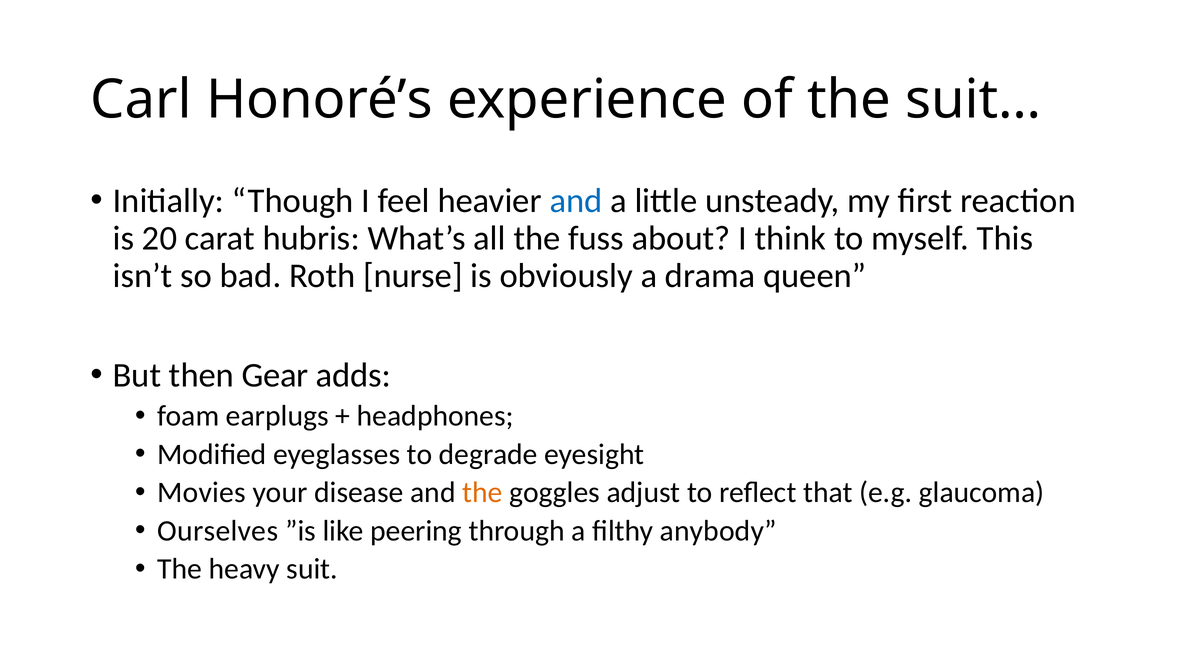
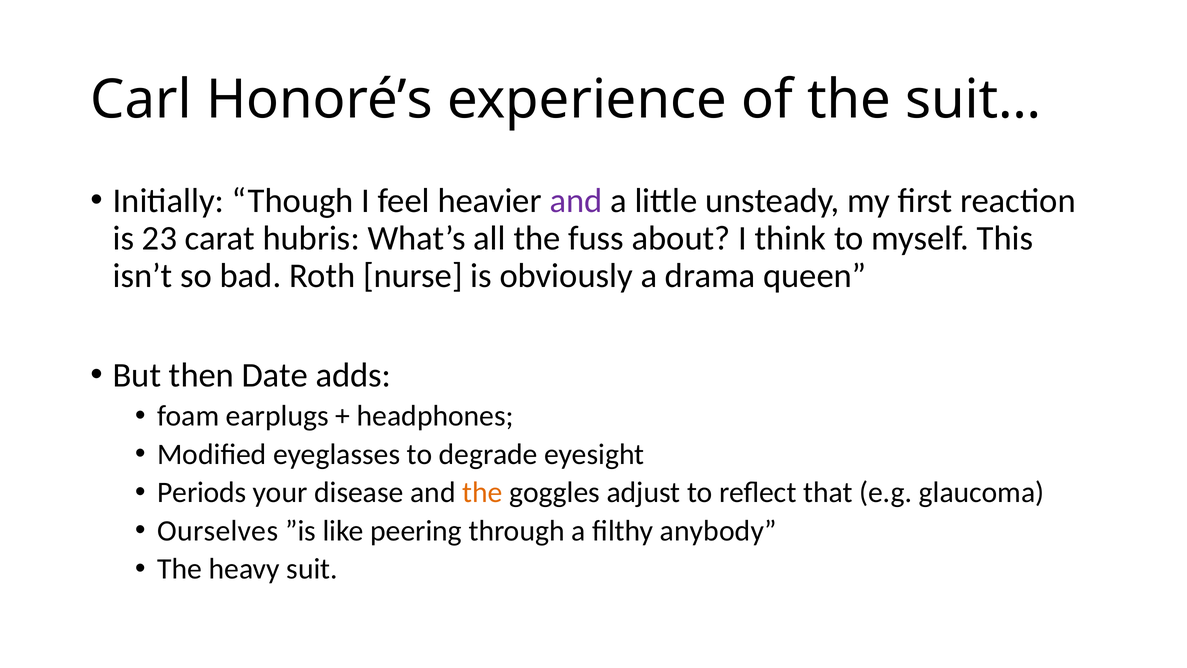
and at (576, 201) colour: blue -> purple
20: 20 -> 23
Gear: Gear -> Date
Movies: Movies -> Periods
